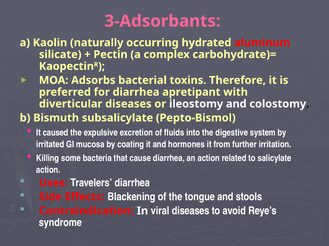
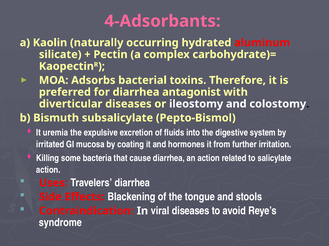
3-Adsorbants: 3-Adsorbants -> 4-Adsorbants
apretipant: apretipant -> antagonist
caused: caused -> uremia
